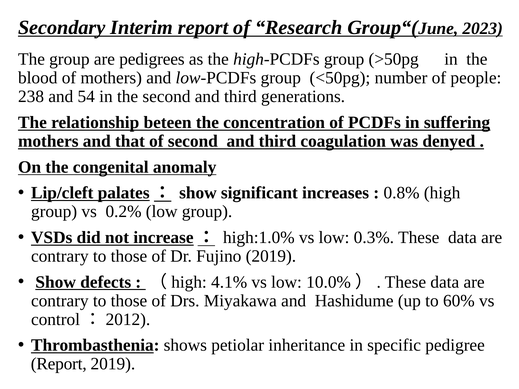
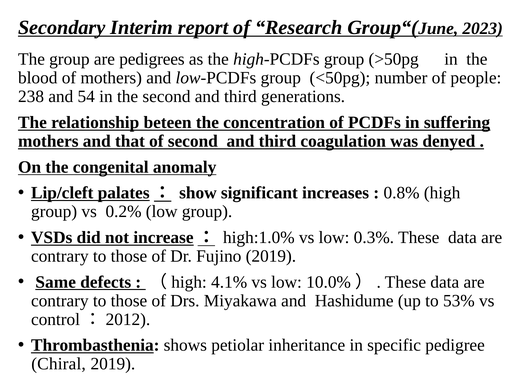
Show at (56, 282): Show -> Same
60%: 60% -> 53%
Report at (59, 364): Report -> Chiral
